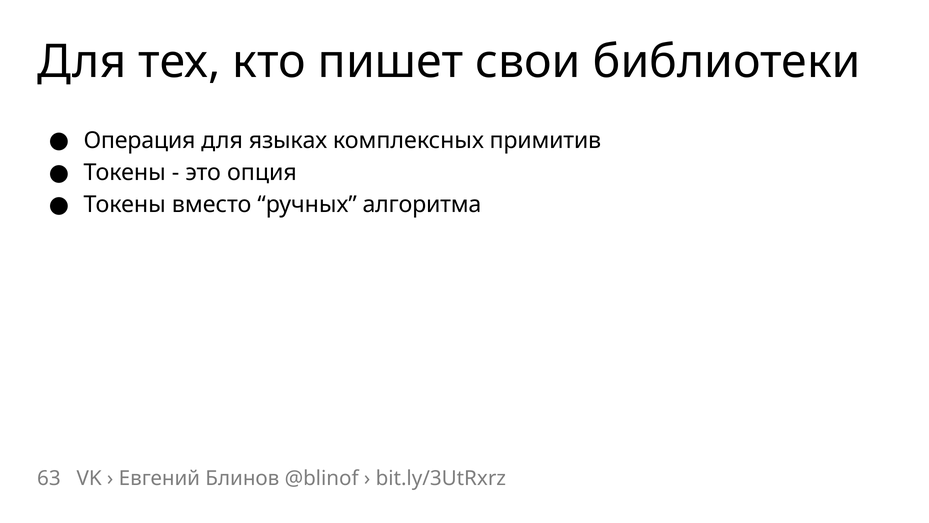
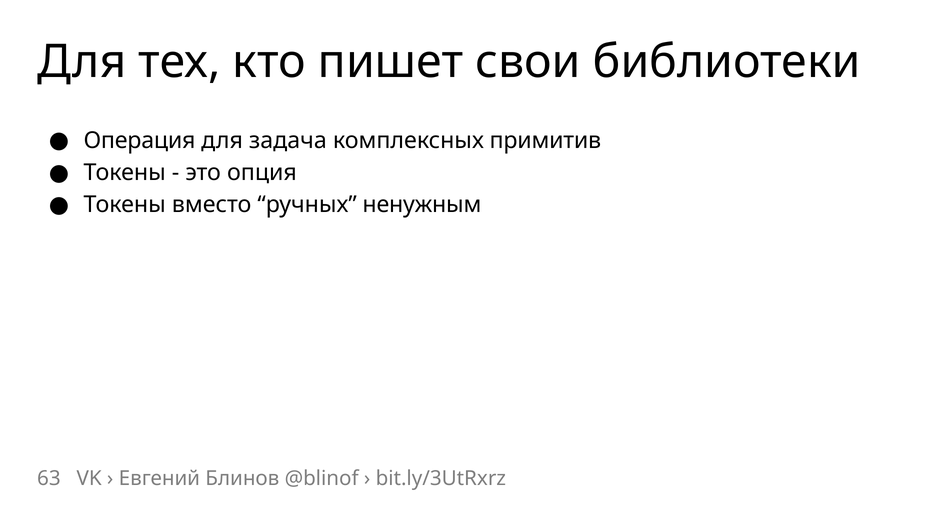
языках: языках -> задача
алгоритма: алгоритма -> ненужным
